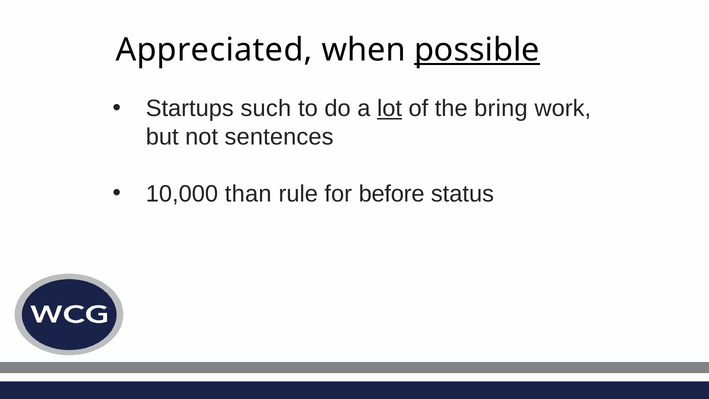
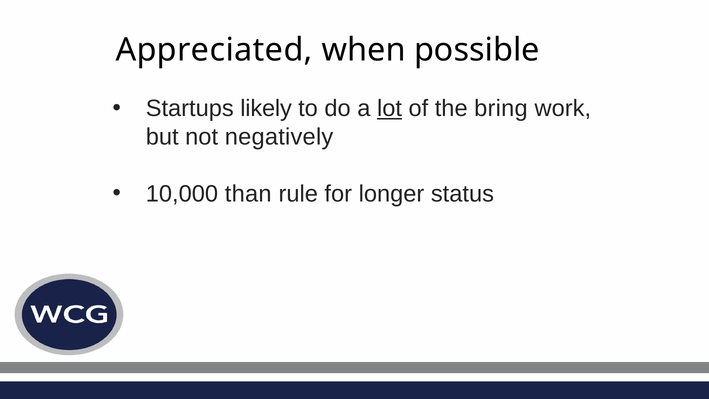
possible underline: present -> none
such: such -> likely
sentences: sentences -> negatively
before: before -> longer
